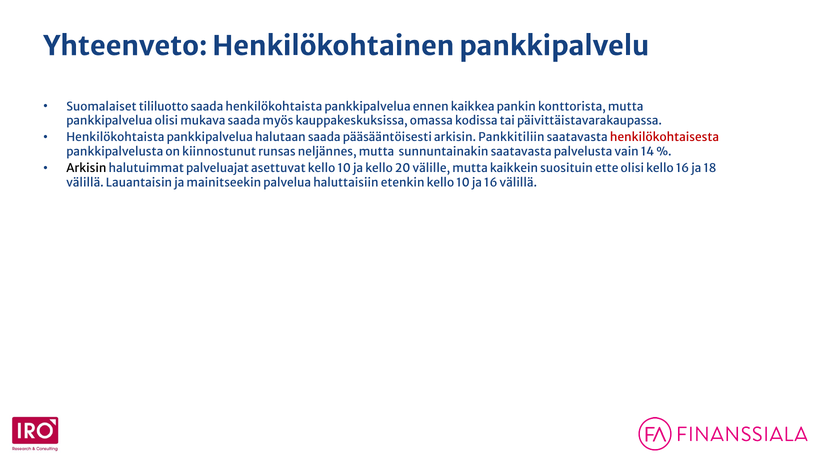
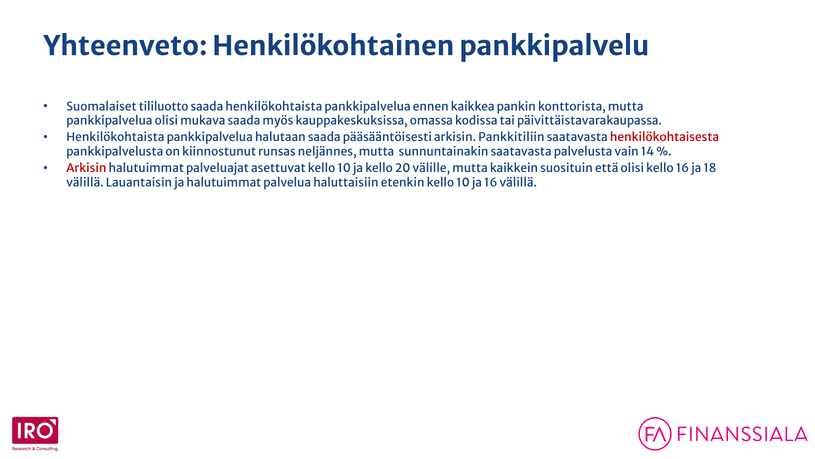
Arkisin at (86, 168) colour: black -> red
ette: ette -> että
ja mainitseekin: mainitseekin -> halutuimmat
